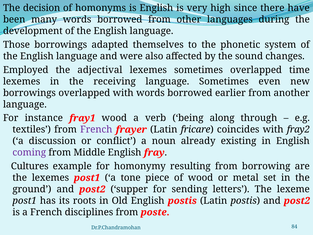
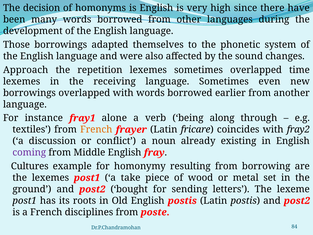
Employed: Employed -> Approach
adjectival: adjectival -> repetition
fray1 wood: wood -> alone
French at (96, 129) colour: purple -> orange
tone: tone -> take
supper: supper -> bought
